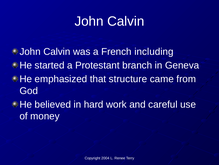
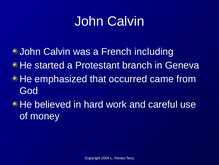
structure: structure -> occurred
